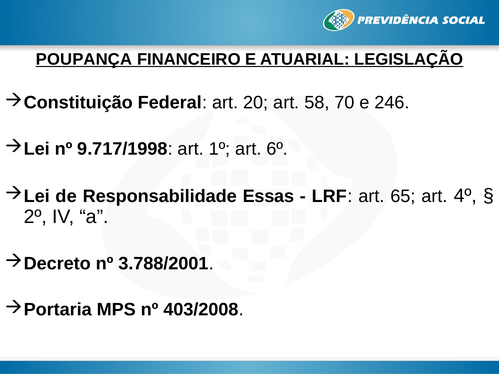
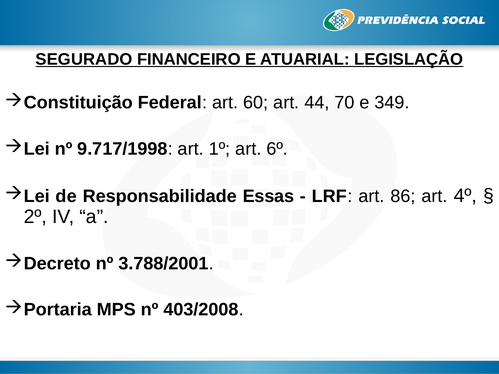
POUPANÇA: POUPANÇA -> SEGURADO
20: 20 -> 60
58: 58 -> 44
246: 246 -> 349
65: 65 -> 86
